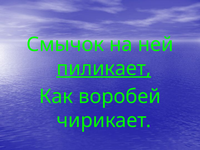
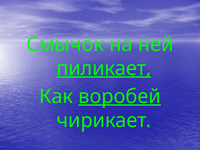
воробей underline: none -> present
